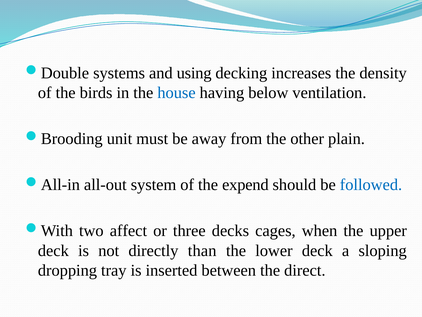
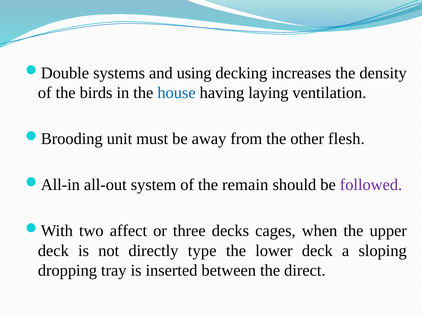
below: below -> laying
plain: plain -> flesh
expend: expend -> remain
followed colour: blue -> purple
than: than -> type
